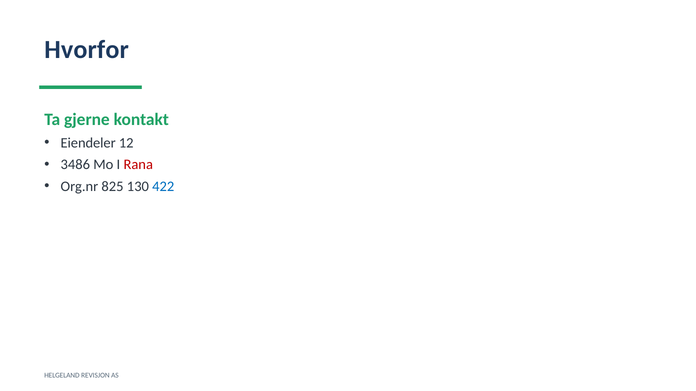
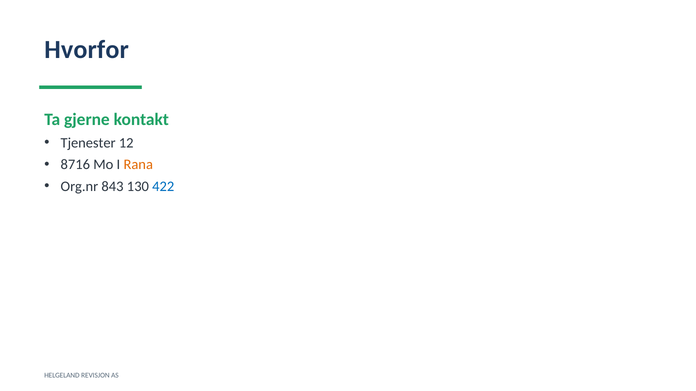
Eiendeler: Eiendeler -> Tjenester
3486: 3486 -> 8716
Rana colour: red -> orange
825: 825 -> 843
